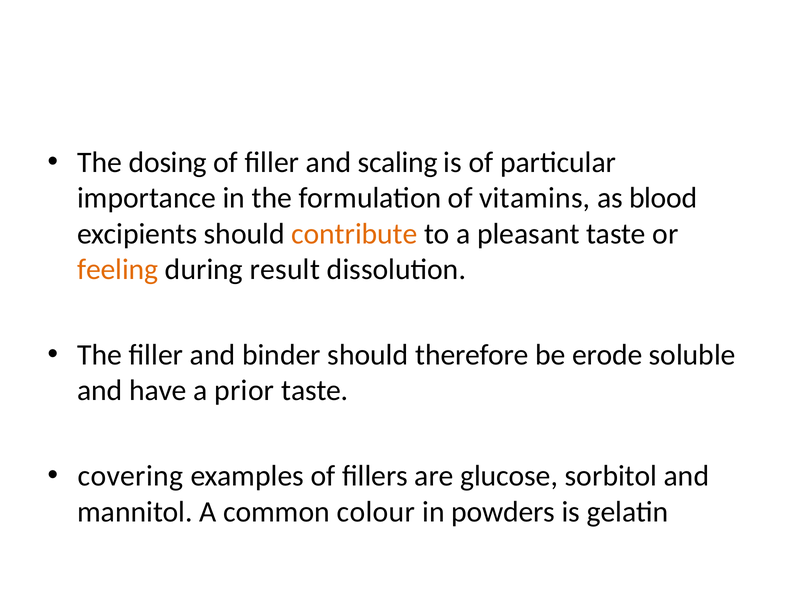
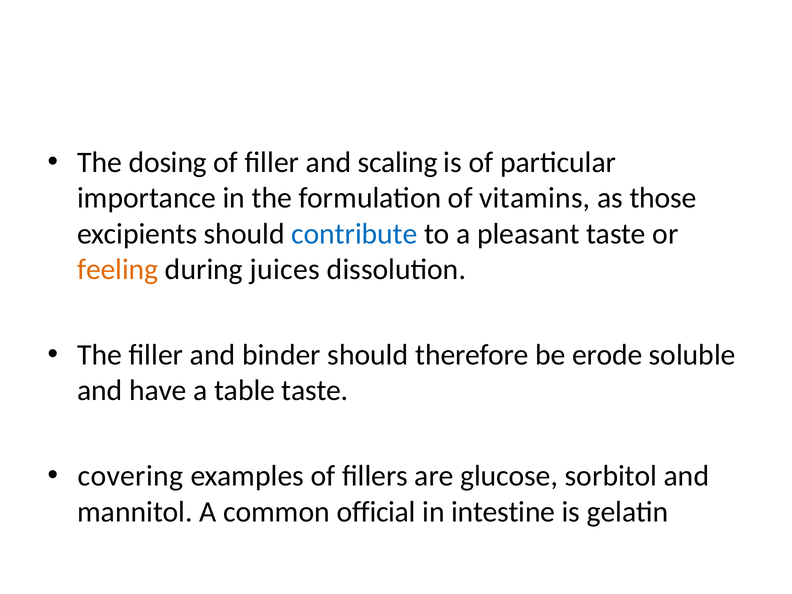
blood: blood -> those
contribute colour: orange -> blue
result: result -> juices
prior: prior -> table
colour: colour -> official
powders: powders -> intestine
